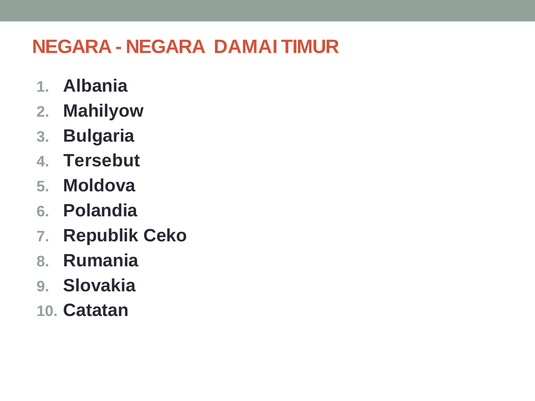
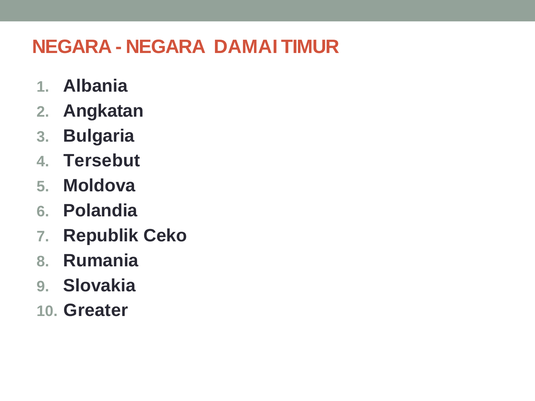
Mahilyow: Mahilyow -> Angkatan
Catatan: Catatan -> Greater
